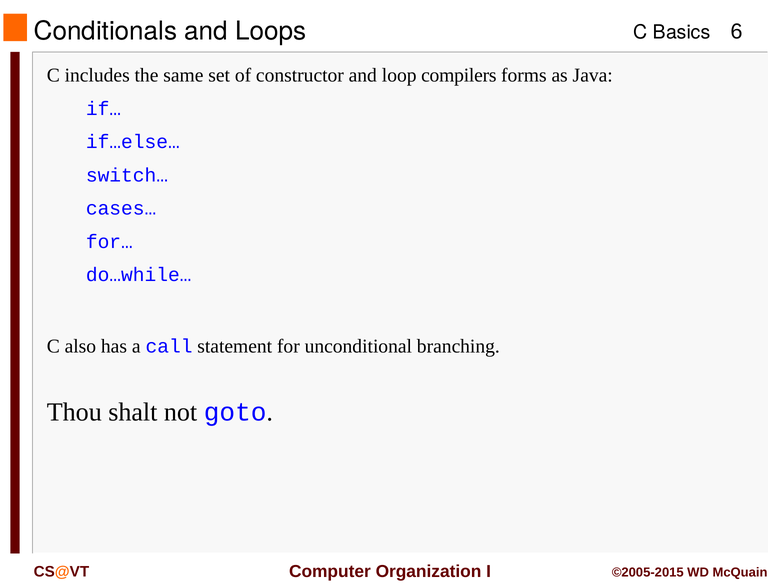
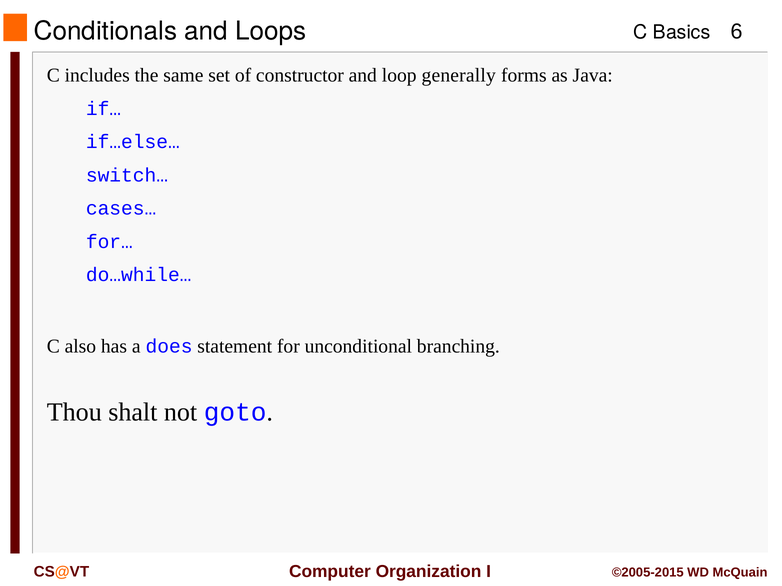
compilers: compilers -> generally
call: call -> does
